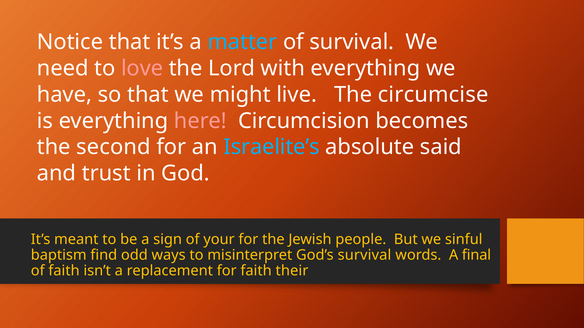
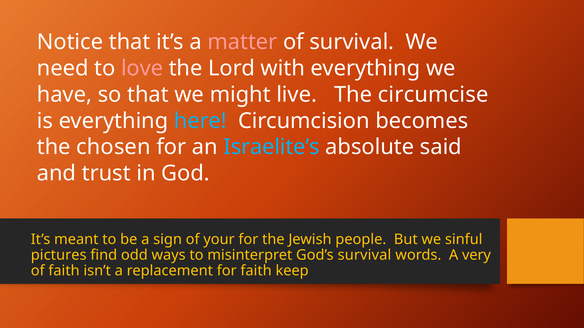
matter colour: light blue -> pink
here colour: pink -> light blue
second: second -> chosen
baptism: baptism -> pictures
final: final -> very
their: their -> keep
